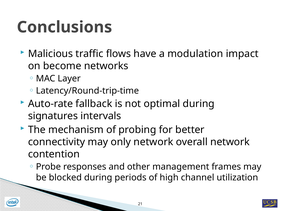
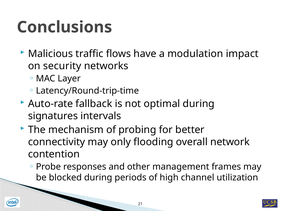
become: become -> security
only network: network -> flooding
